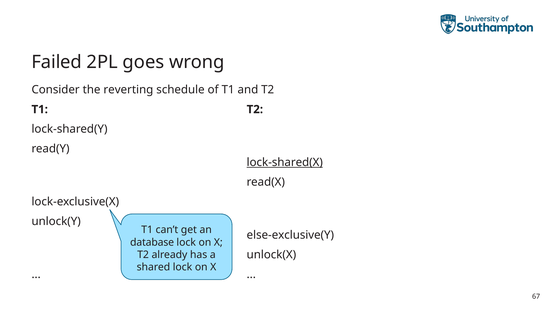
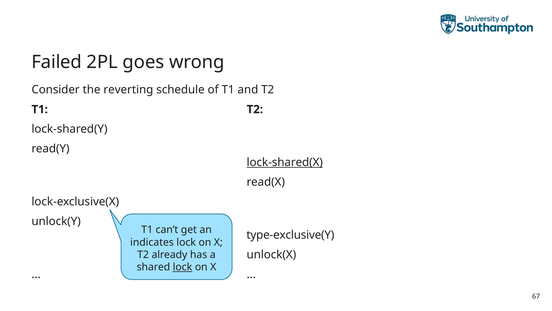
else-exclusive(Y: else-exclusive(Y -> type-exclusive(Y
database: database -> indicates
lock at (182, 267) underline: none -> present
